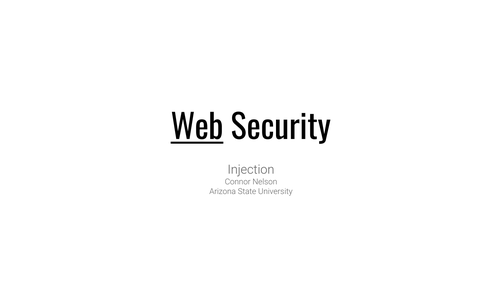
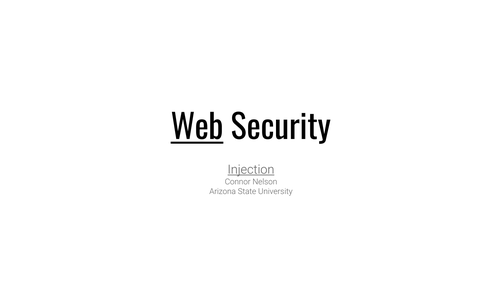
Injection underline: none -> present
